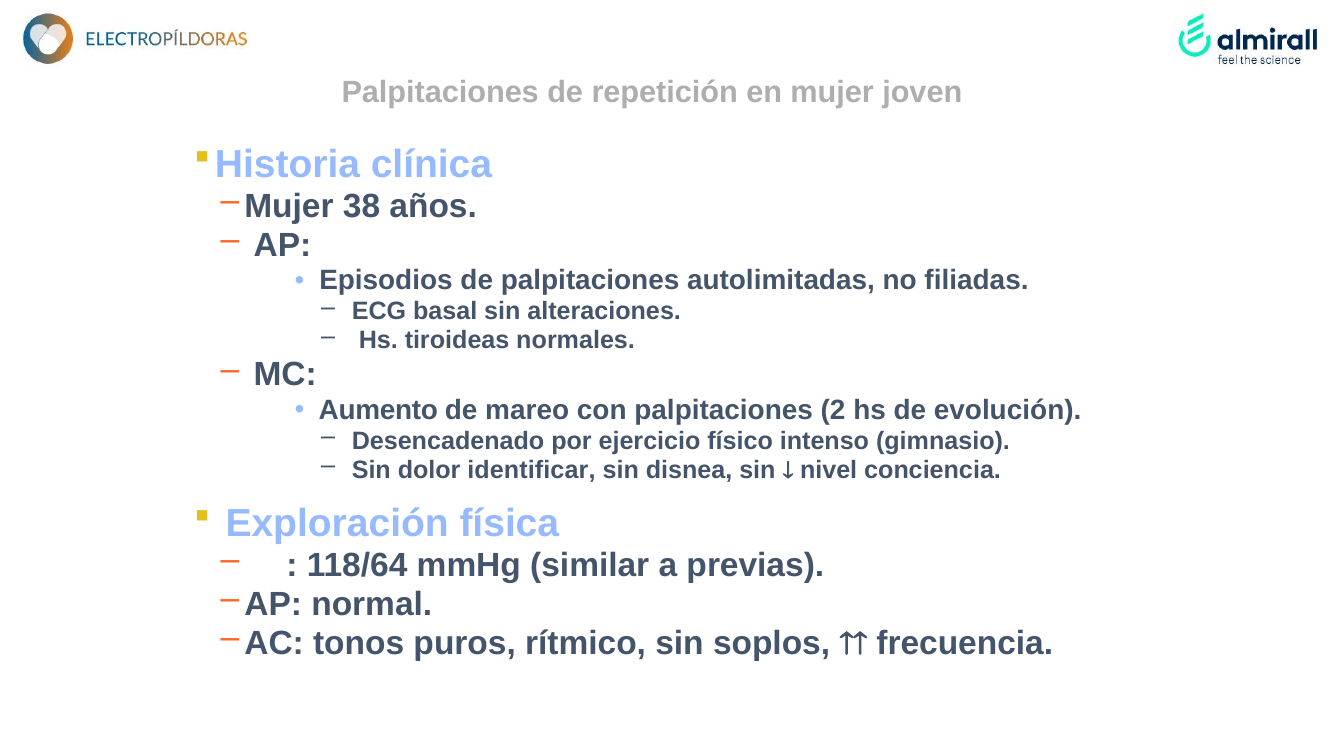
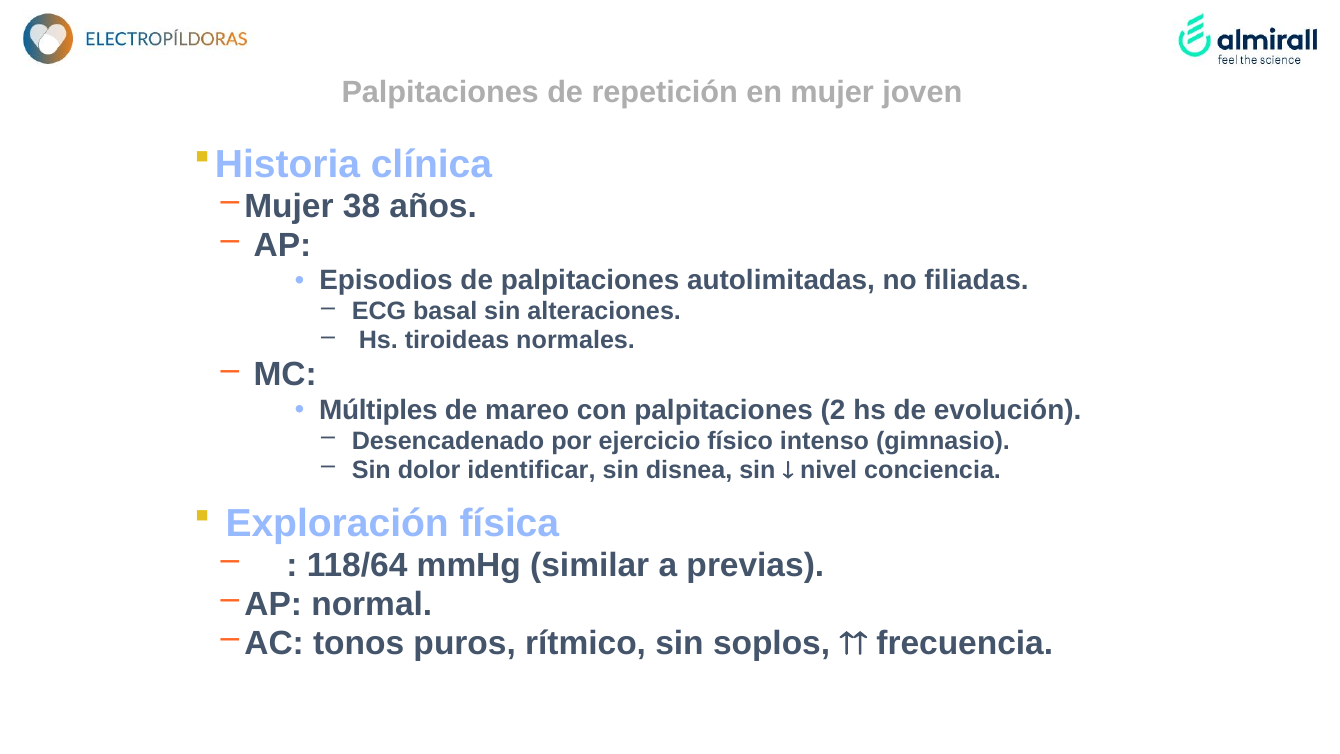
Aumento: Aumento -> Múltiples
